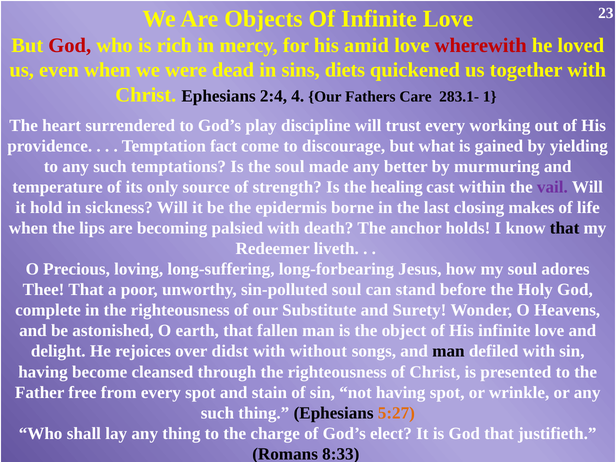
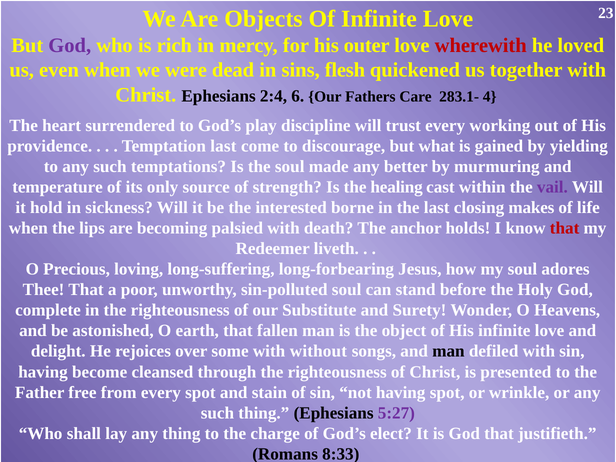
God at (70, 46) colour: red -> purple
amid: amid -> outer
diets: diets -> flesh
4: 4 -> 6
1: 1 -> 4
Temptation fact: fact -> last
epidermis: epidermis -> interested
that at (565, 228) colour: black -> red
didst: didst -> some
5:27 colour: orange -> purple
